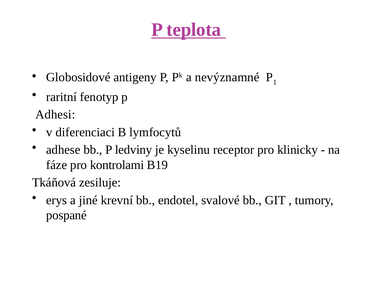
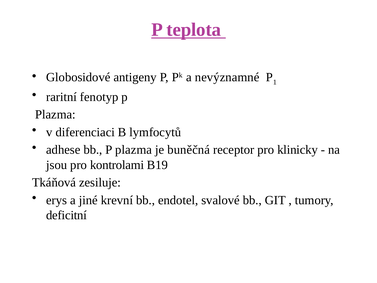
Adhesi at (55, 114): Adhesi -> Plazma
bb P ledviny: ledviny -> plazma
kyselinu: kyselinu -> buněčná
fáze: fáze -> jsou
pospané: pospané -> deficitní
